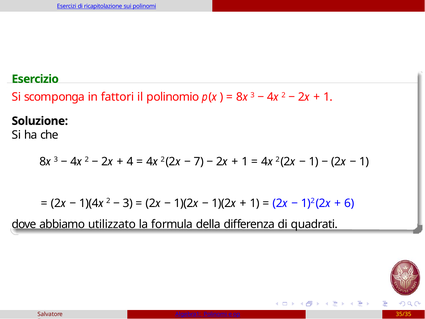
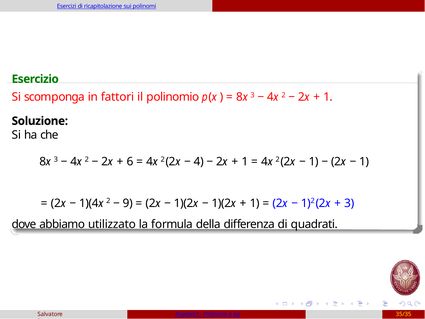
4: 4 -> 6
7: 7 -> 4
3 at (128, 203): 3 -> 9
6 at (349, 203): 6 -> 3
